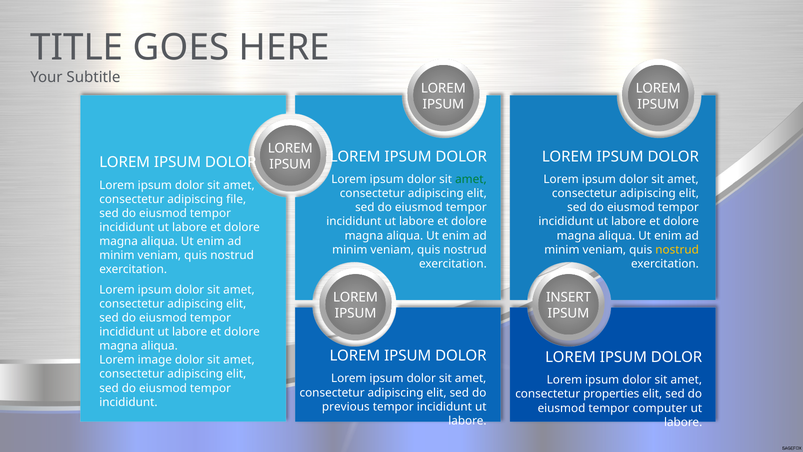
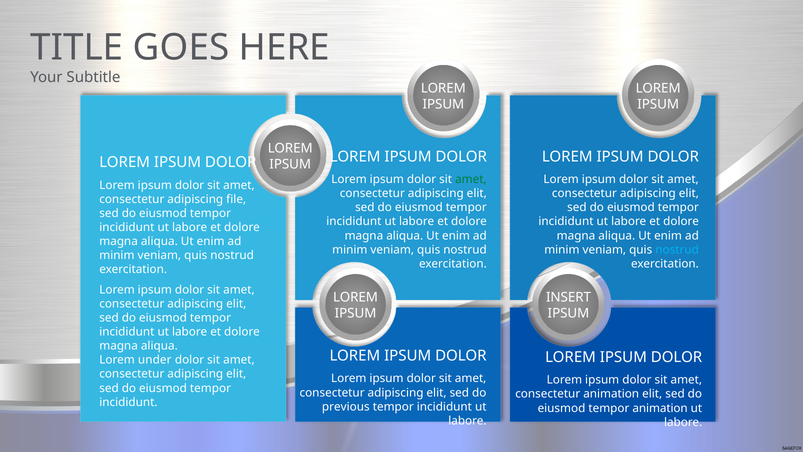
nostrud at (677, 250) colour: yellow -> light blue
image: image -> under
consectetur properties: properties -> animation
tempor computer: computer -> animation
